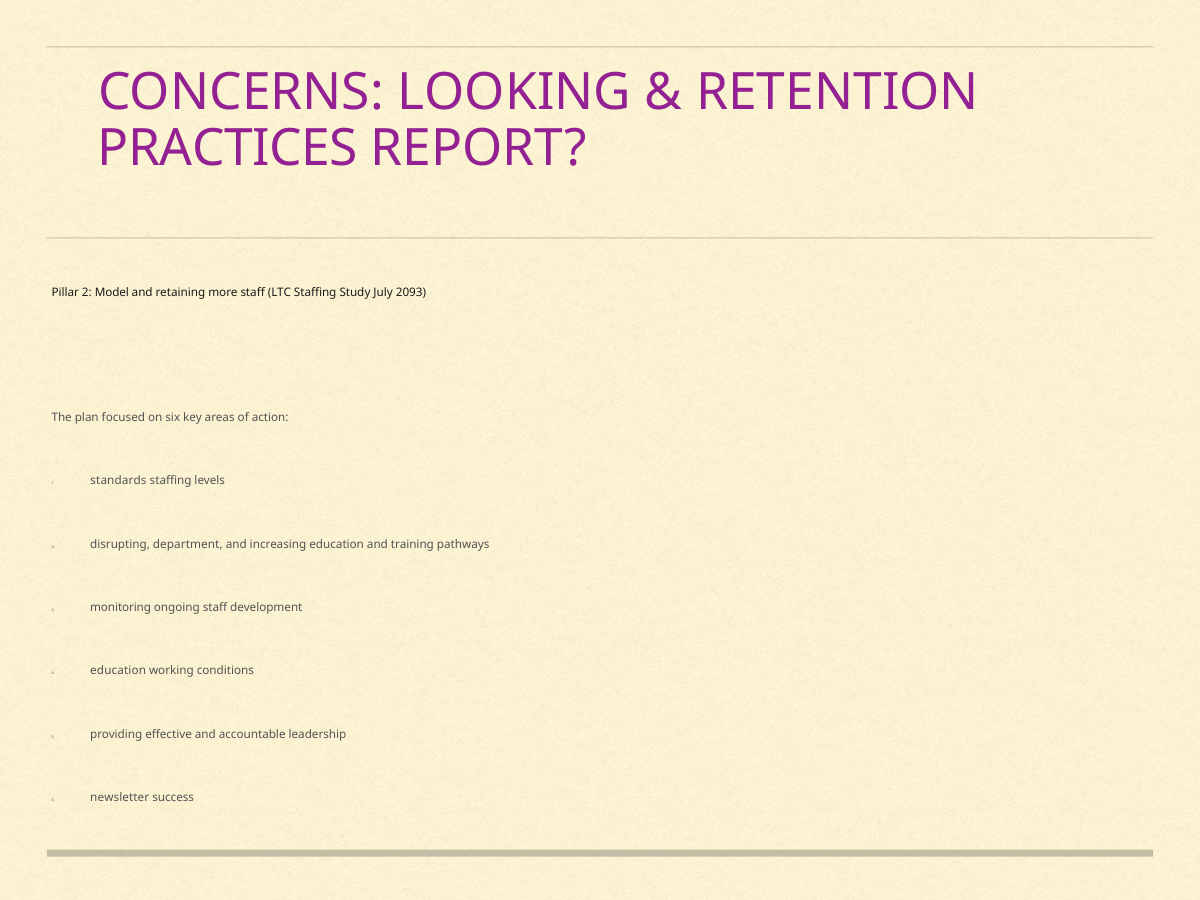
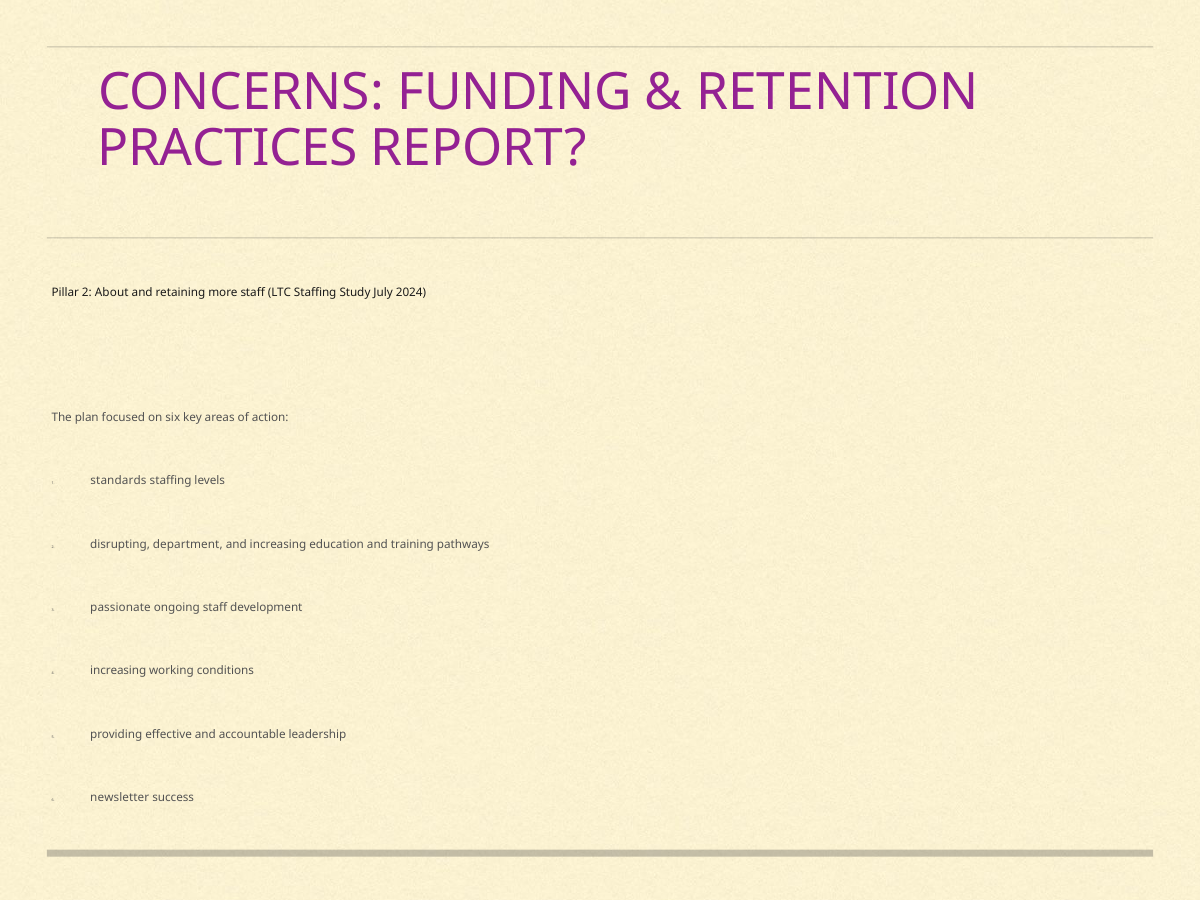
LOOKING: LOOKING -> FUNDING
Model: Model -> About
2093: 2093 -> 2024
monitoring: monitoring -> passionate
education at (118, 671): education -> increasing
